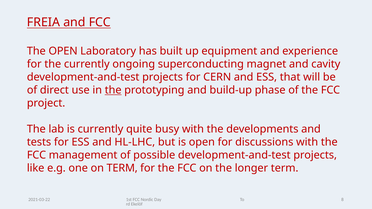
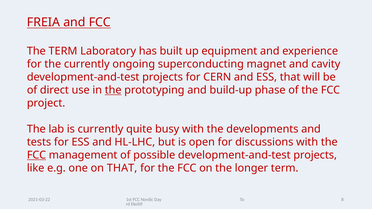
The OPEN: OPEN -> TERM
FCC at (36, 155) underline: none -> present
on TERM: TERM -> THAT
